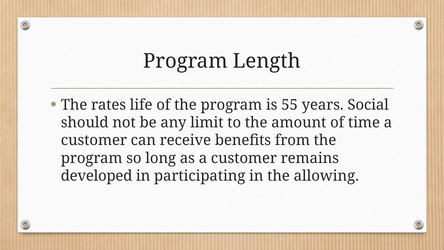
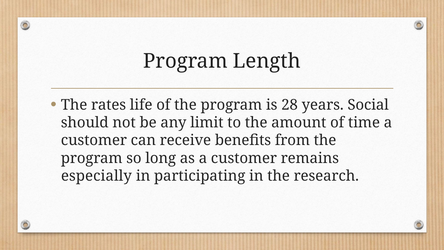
55: 55 -> 28
developed: developed -> especially
allowing: allowing -> research
